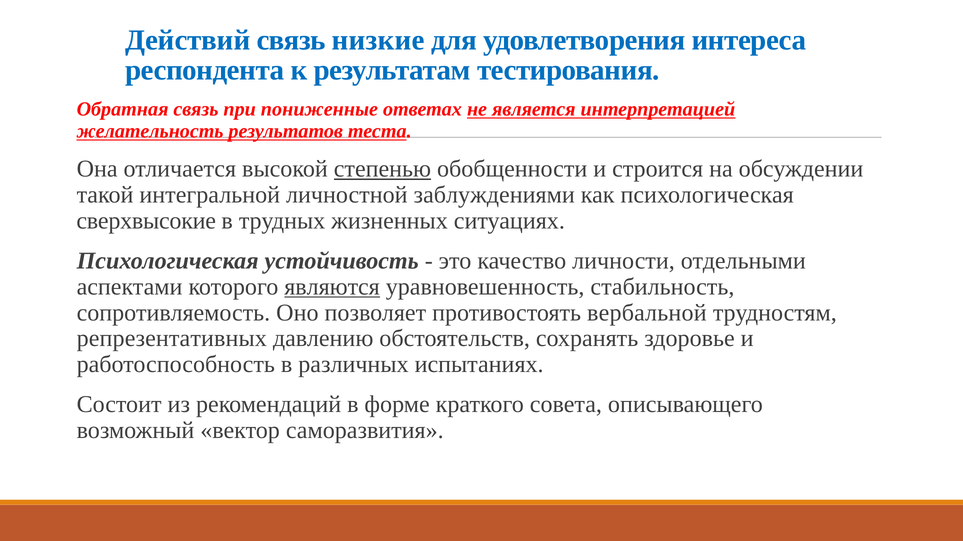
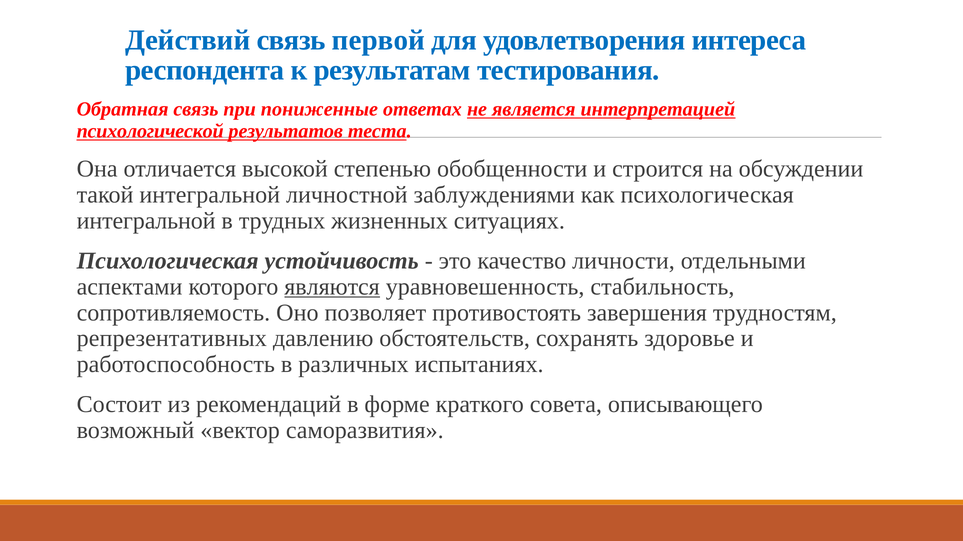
низкие: низкие -> первой
желательность: желательность -> психологической
степенью underline: present -> none
сверхвысокие at (146, 221): сверхвысокие -> интегральной
вербальной: вербальной -> завершения
